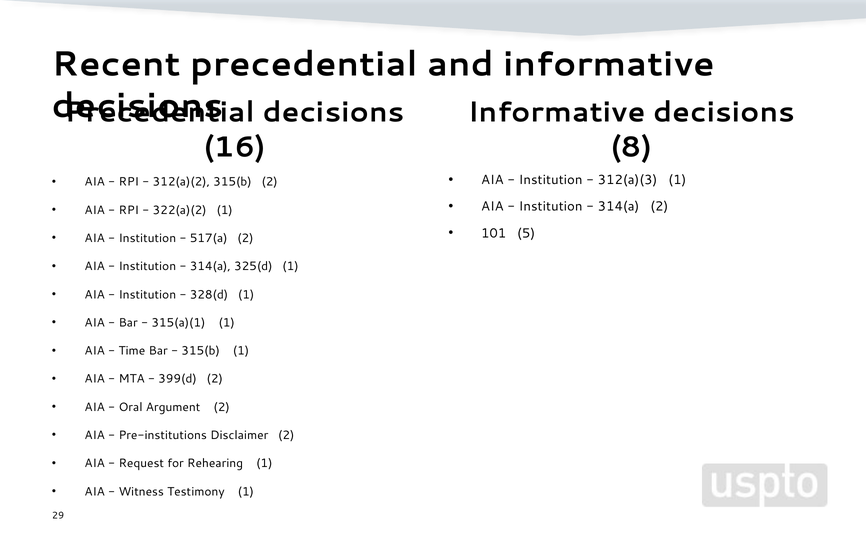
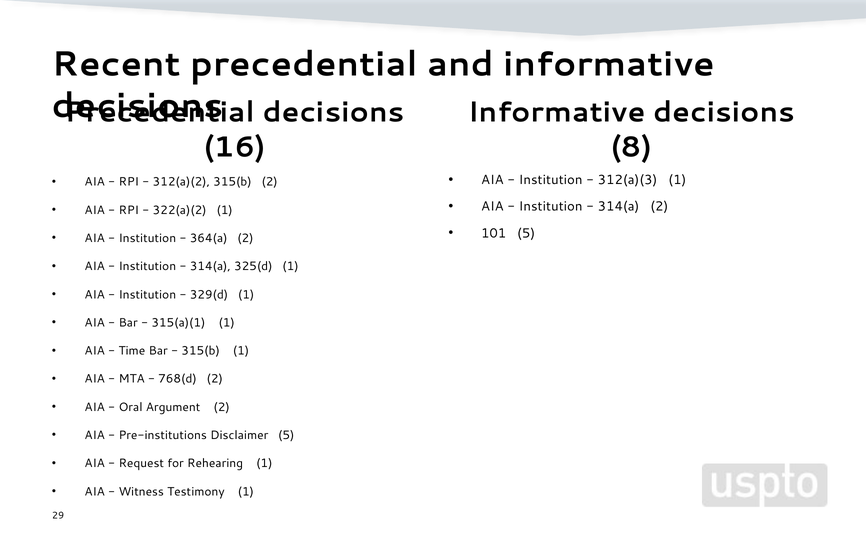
517(a: 517(a -> 364(a
328(d: 328(d -> 329(d
399(d: 399(d -> 768(d
Disclaimer 2: 2 -> 5
